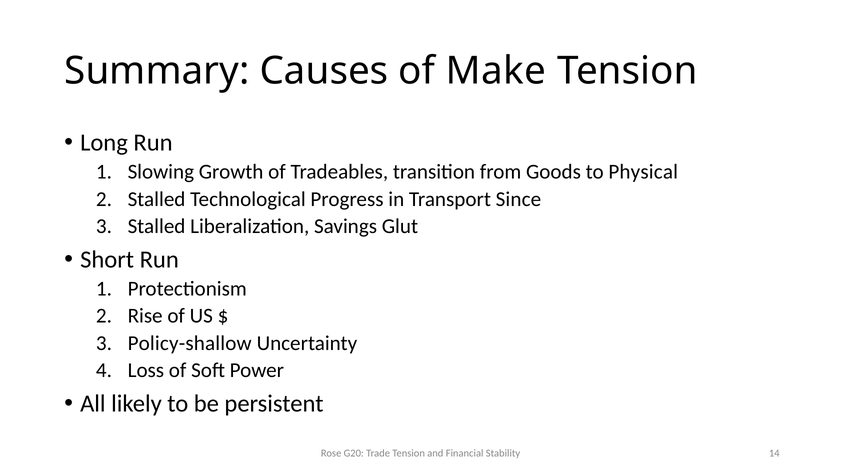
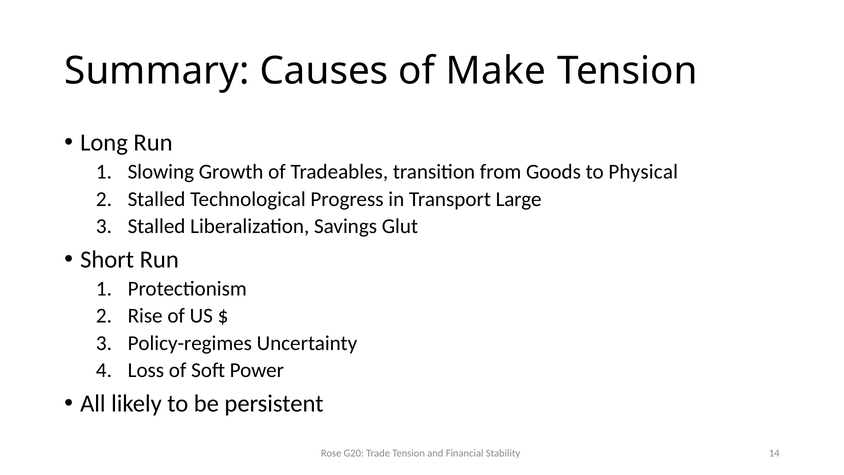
Since: Since -> Large
Policy-shallow: Policy-shallow -> Policy-regimes
